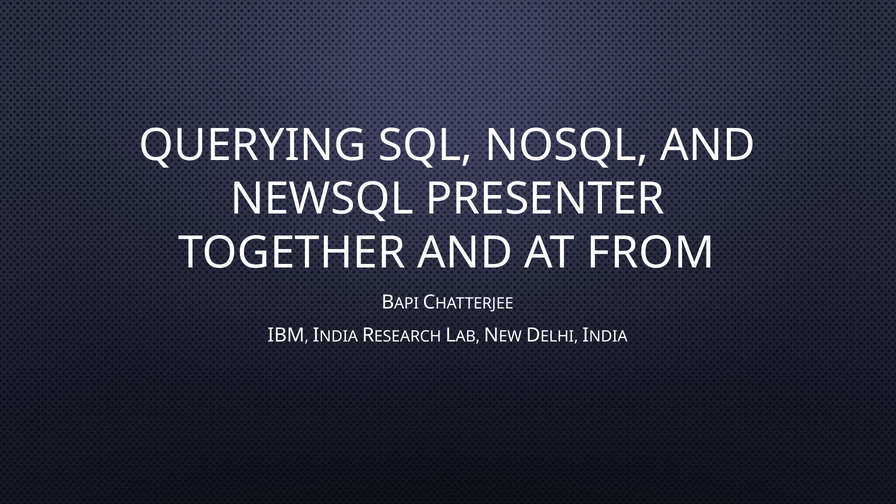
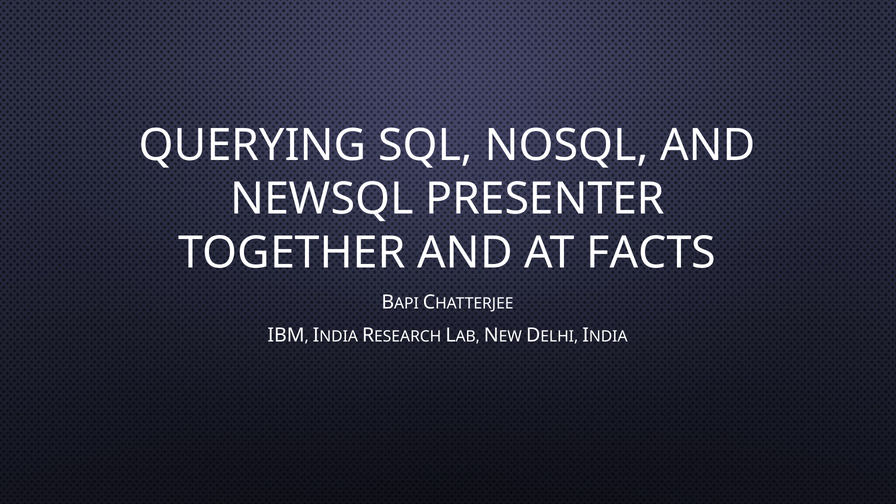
FROM: FROM -> FACTS
